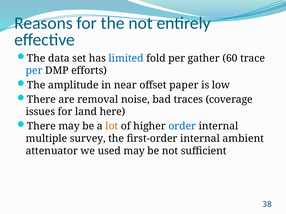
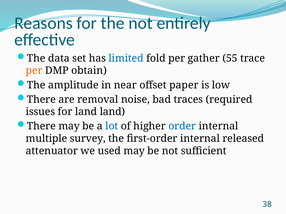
60: 60 -> 55
per at (34, 71) colour: blue -> orange
efforts: efforts -> obtain
coverage: coverage -> required
land here: here -> land
lot colour: orange -> blue
ambient: ambient -> released
